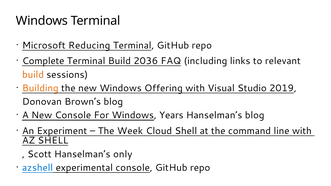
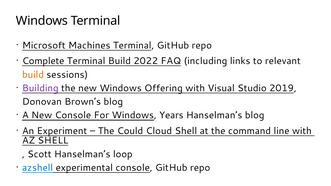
Reducing: Reducing -> Machines
2036: 2036 -> 2022
Building colour: orange -> purple
Week: Week -> Could
only: only -> loop
